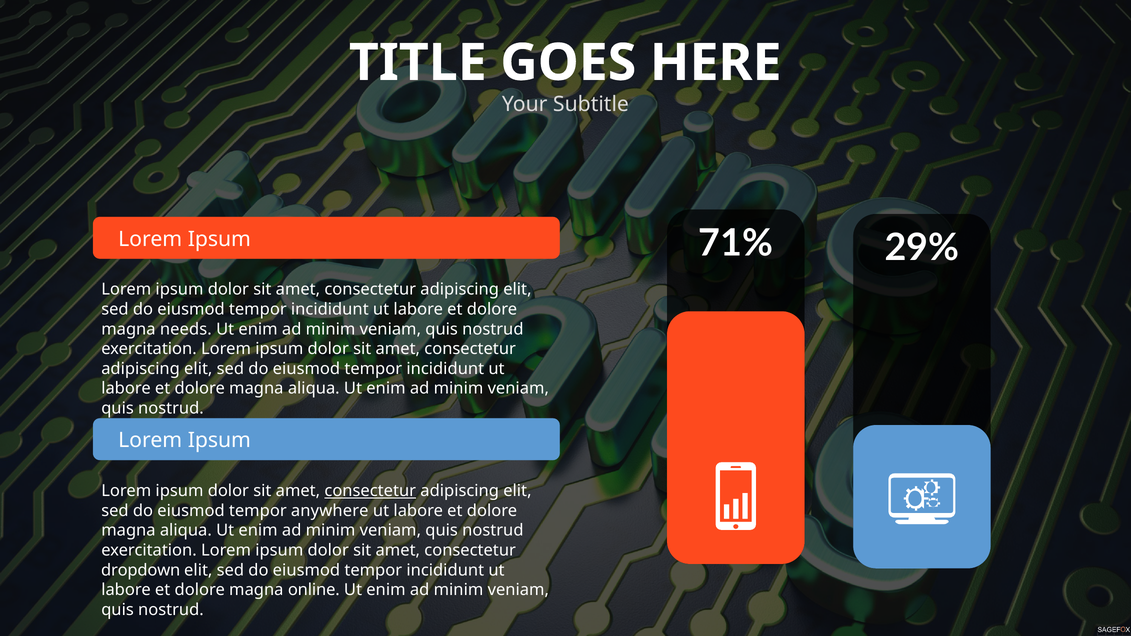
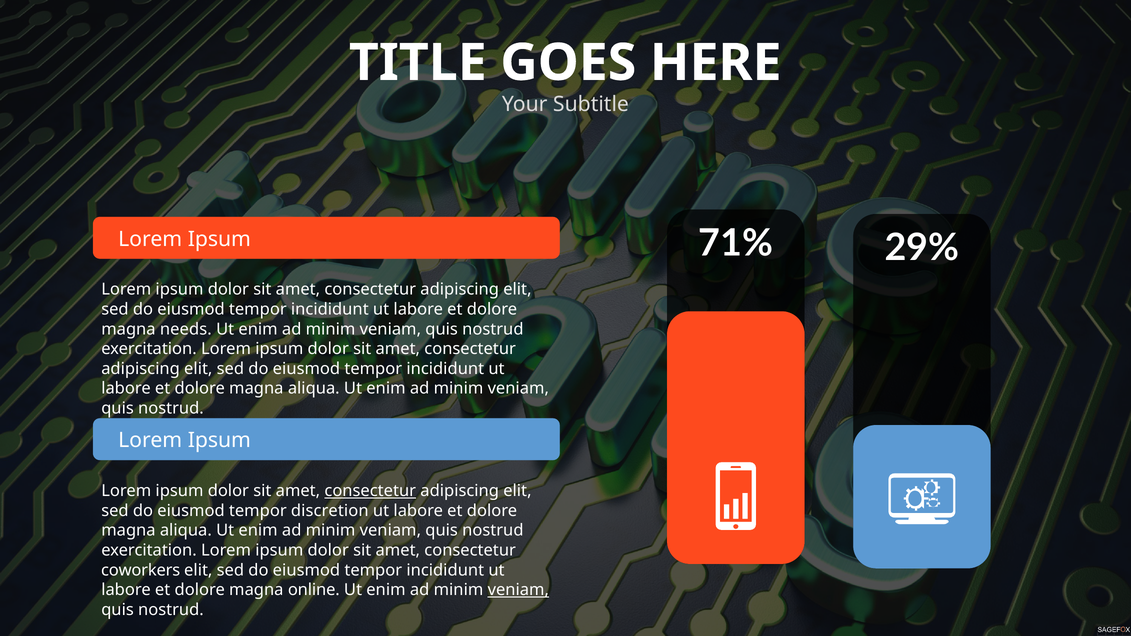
anywhere: anywhere -> discretion
dropdown: dropdown -> coworkers
veniam at (518, 590) underline: none -> present
